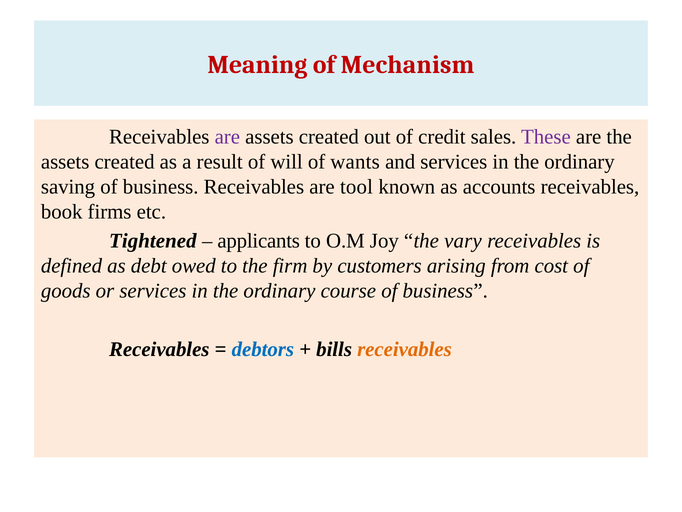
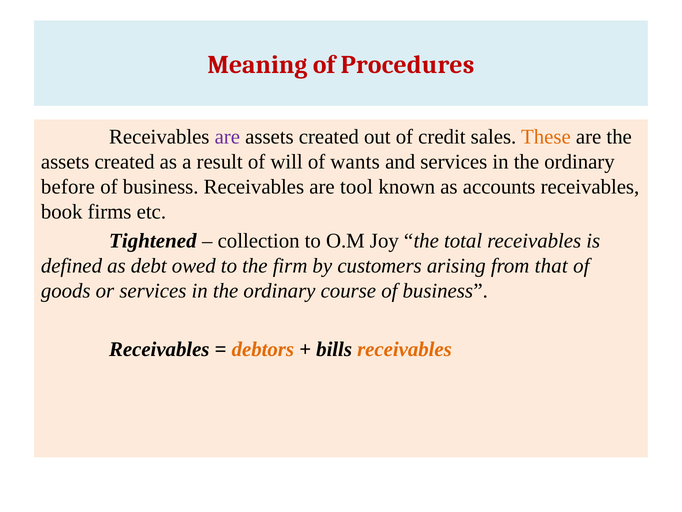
Mechanism: Mechanism -> Procedures
These colour: purple -> orange
saving: saving -> before
applicants: applicants -> collection
vary: vary -> total
cost: cost -> that
debtors colour: blue -> orange
